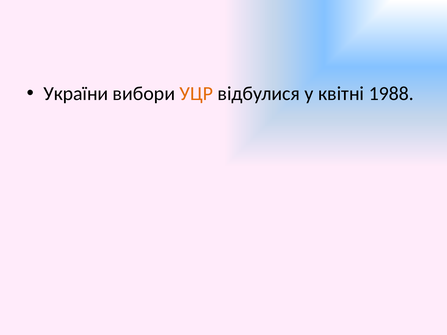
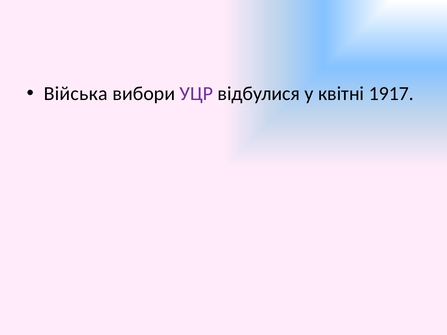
України: України -> Війська
УЦР colour: orange -> purple
1988: 1988 -> 1917
